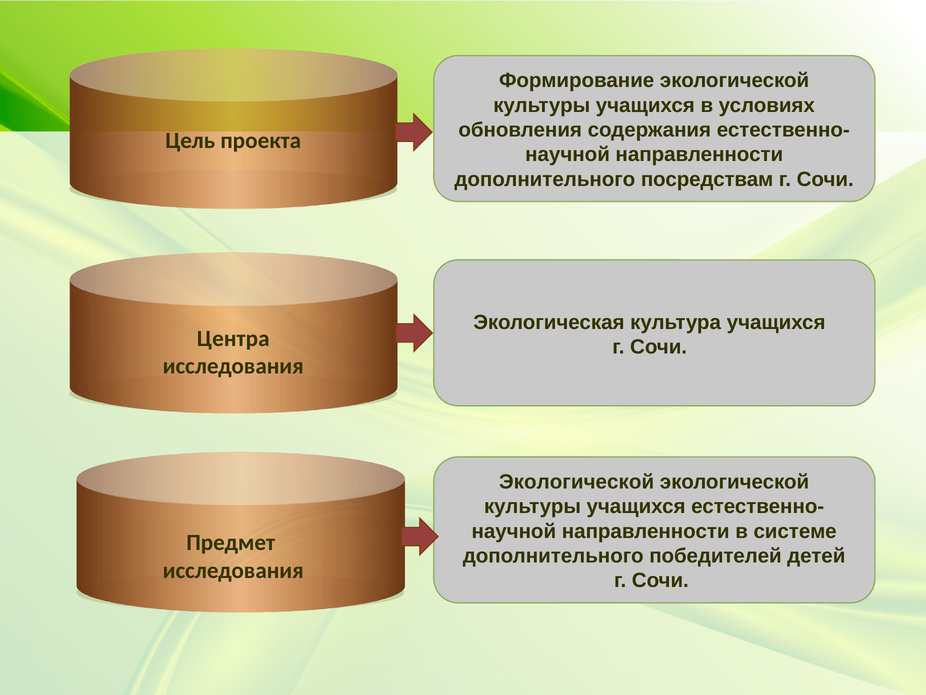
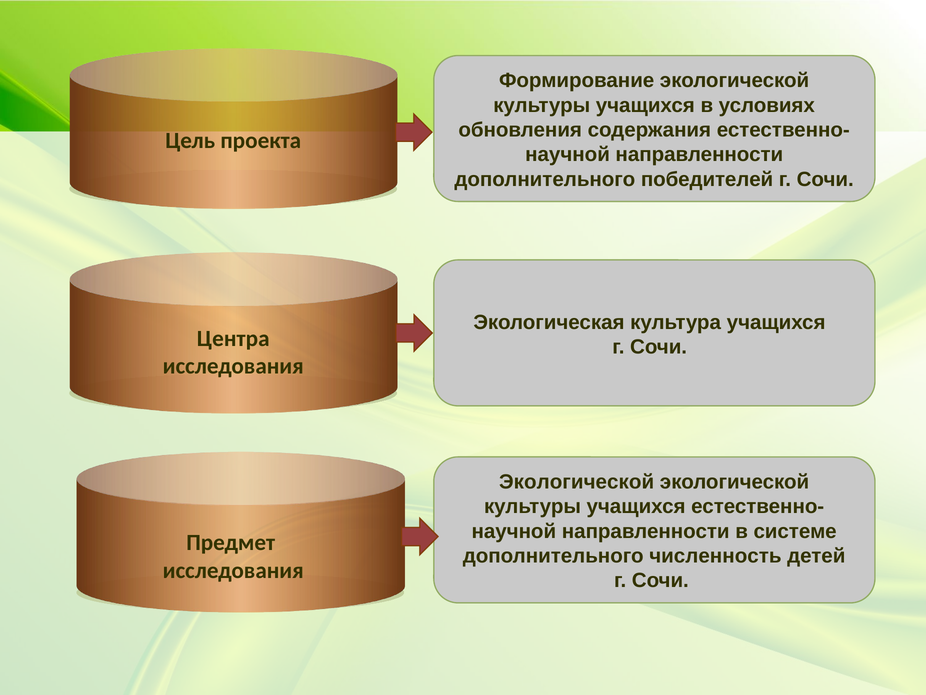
посредствам: посредствам -> победителей
победителей: победителей -> численность
